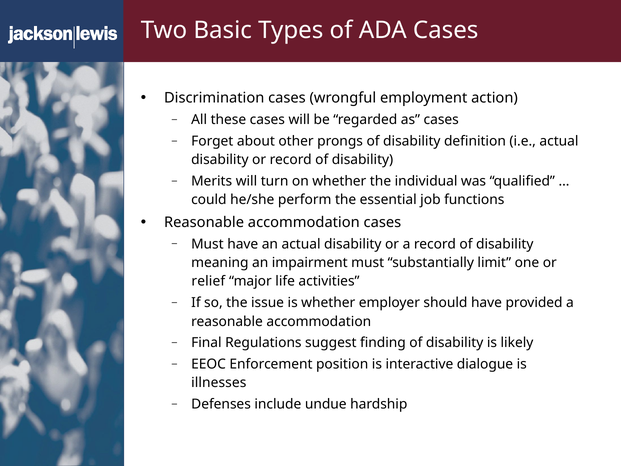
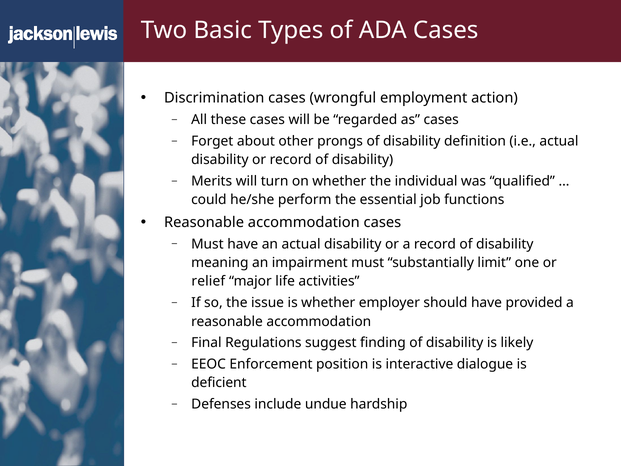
illnesses: illnesses -> deficient
